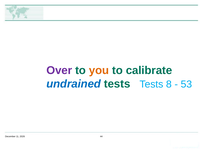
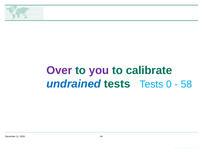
you colour: orange -> purple
8: 8 -> 0
53: 53 -> 58
